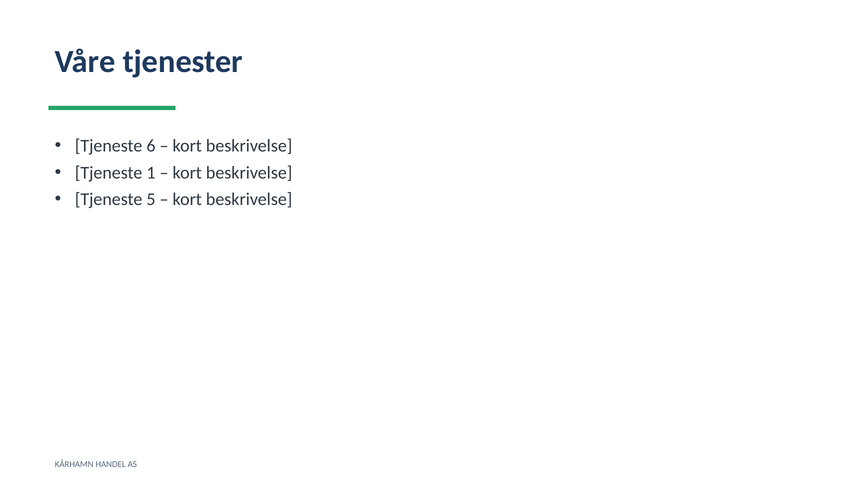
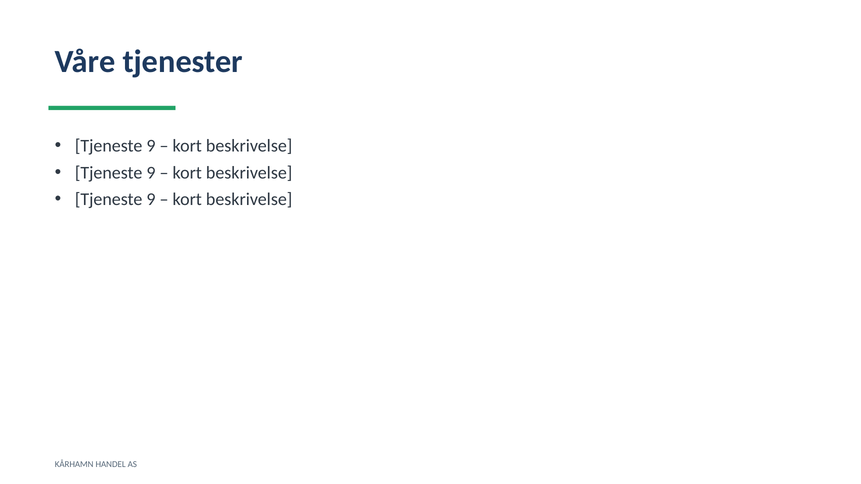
6 at (151, 146): 6 -> 9
1 at (151, 173): 1 -> 9
5 at (151, 200): 5 -> 9
